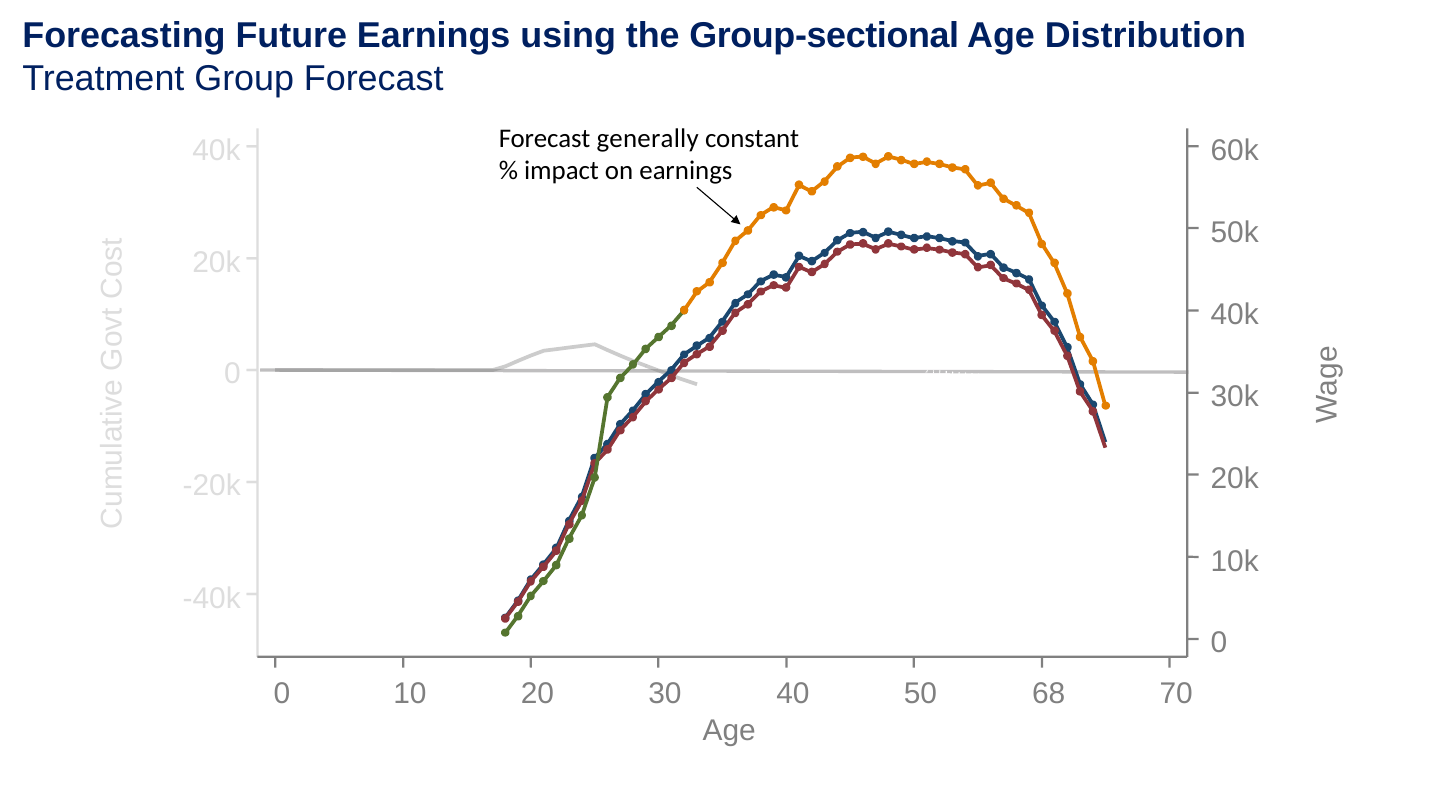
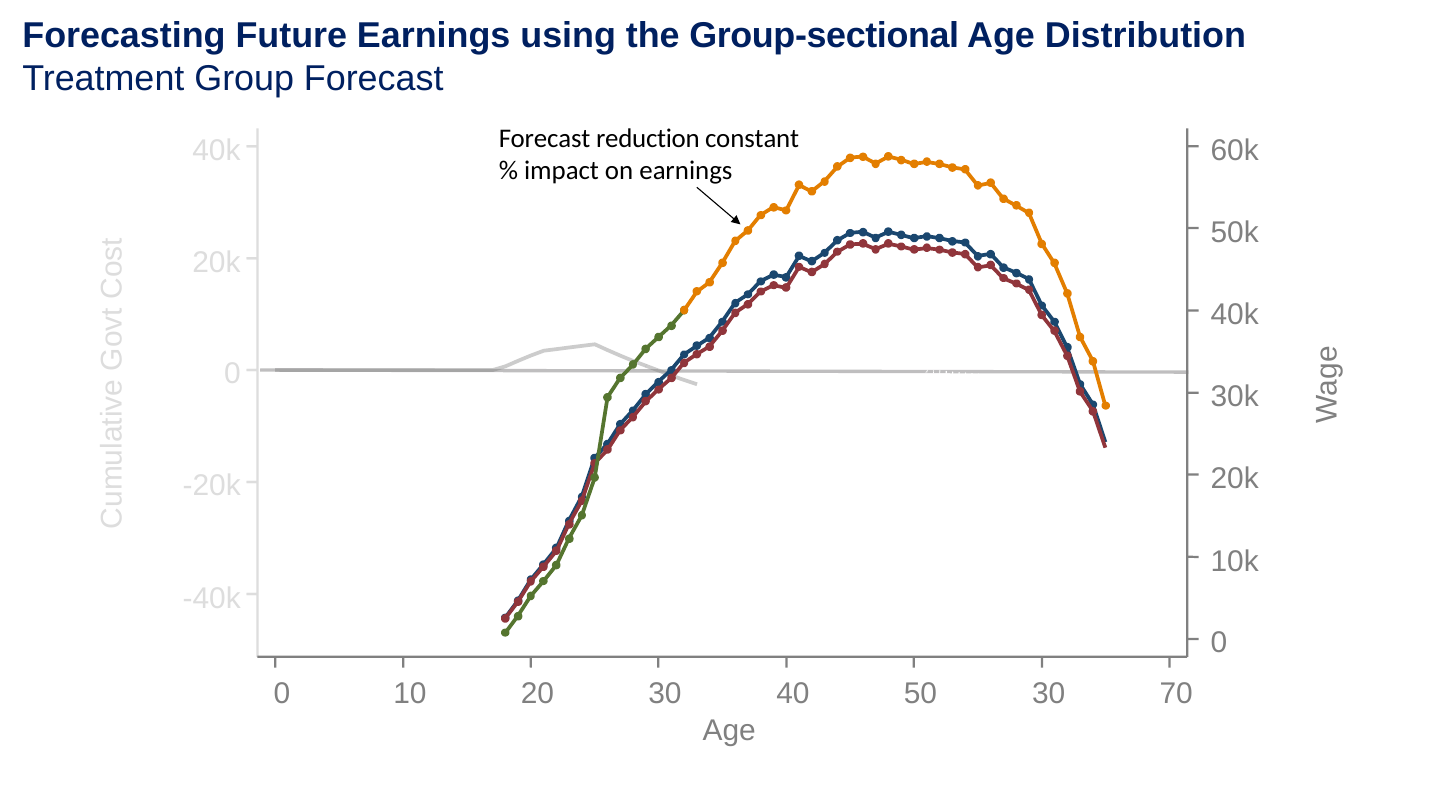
generally: generally -> reduction
50 68: 68 -> 30
